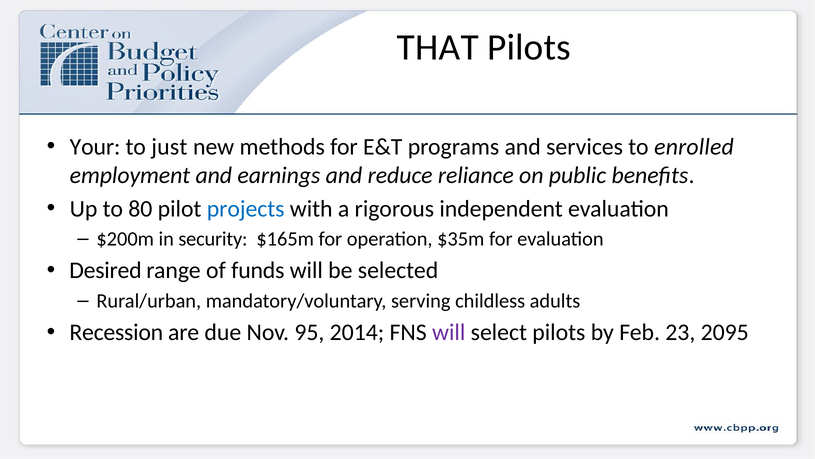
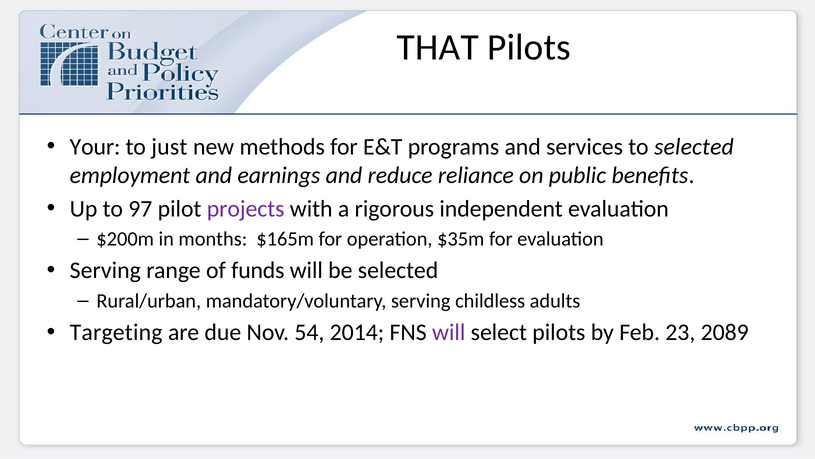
to enrolled: enrolled -> selected
80: 80 -> 97
projects colour: blue -> purple
security: security -> months
Desired at (105, 270): Desired -> Serving
Recession: Recession -> Targeting
95: 95 -> 54
2095: 2095 -> 2089
